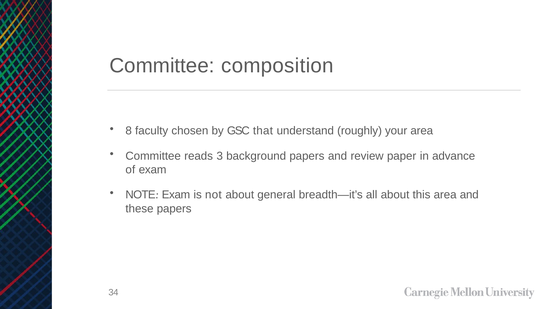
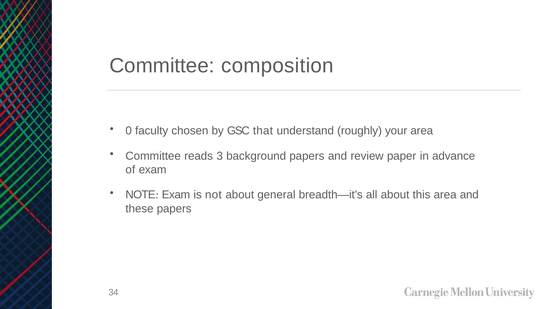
8: 8 -> 0
